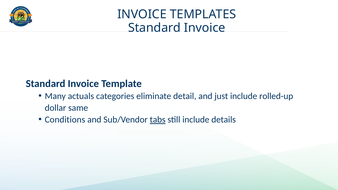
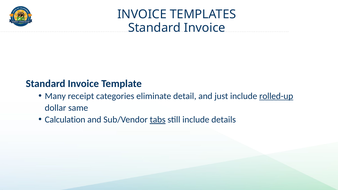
actuals: actuals -> receipt
rolled-up underline: none -> present
Conditions: Conditions -> Calculation
